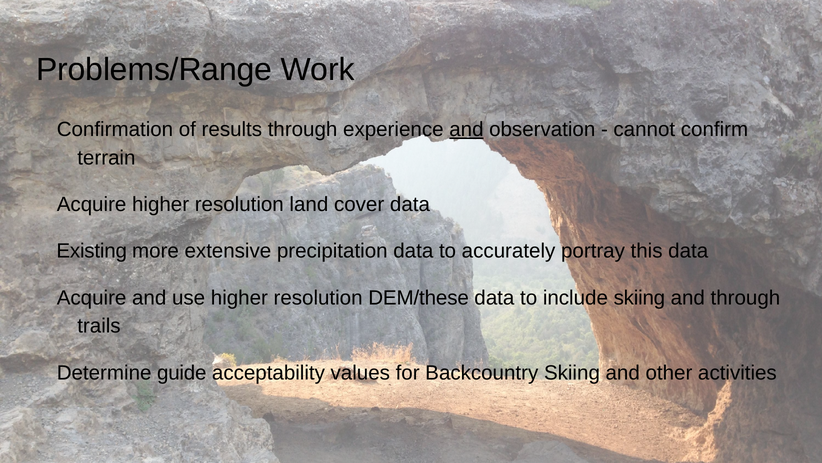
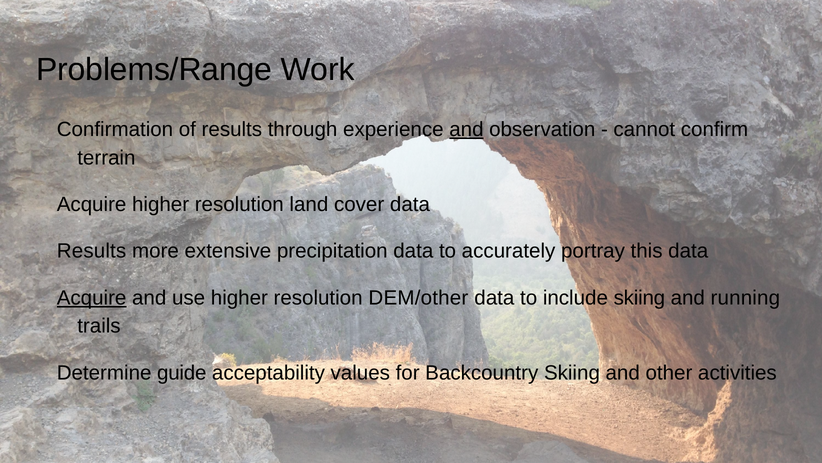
Existing at (92, 251): Existing -> Results
Acquire at (92, 297) underline: none -> present
DEM/these: DEM/these -> DEM/other
and through: through -> running
